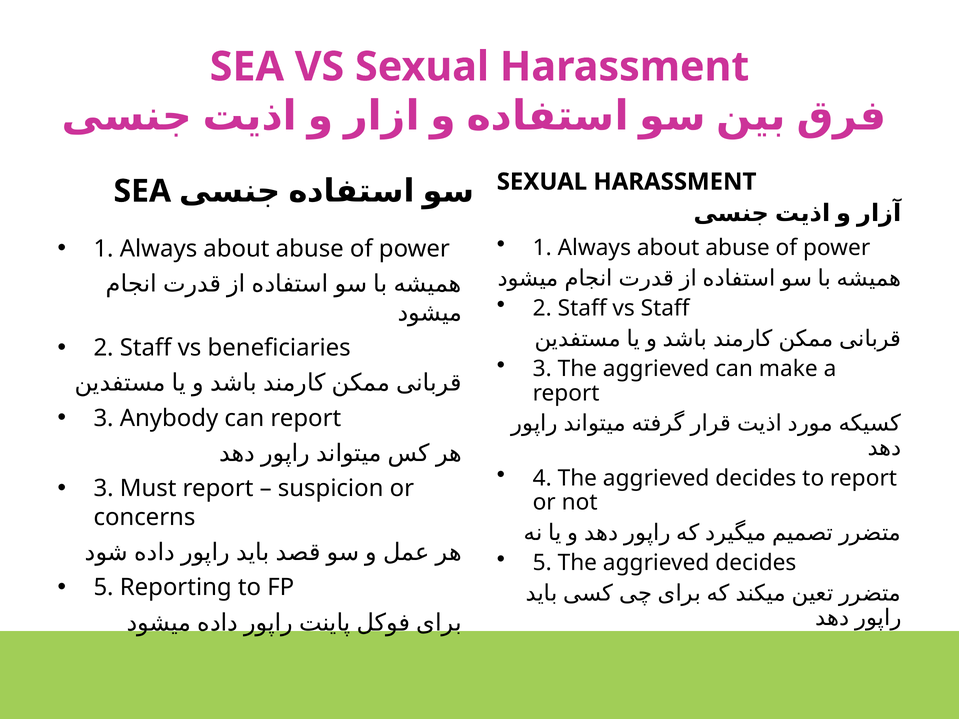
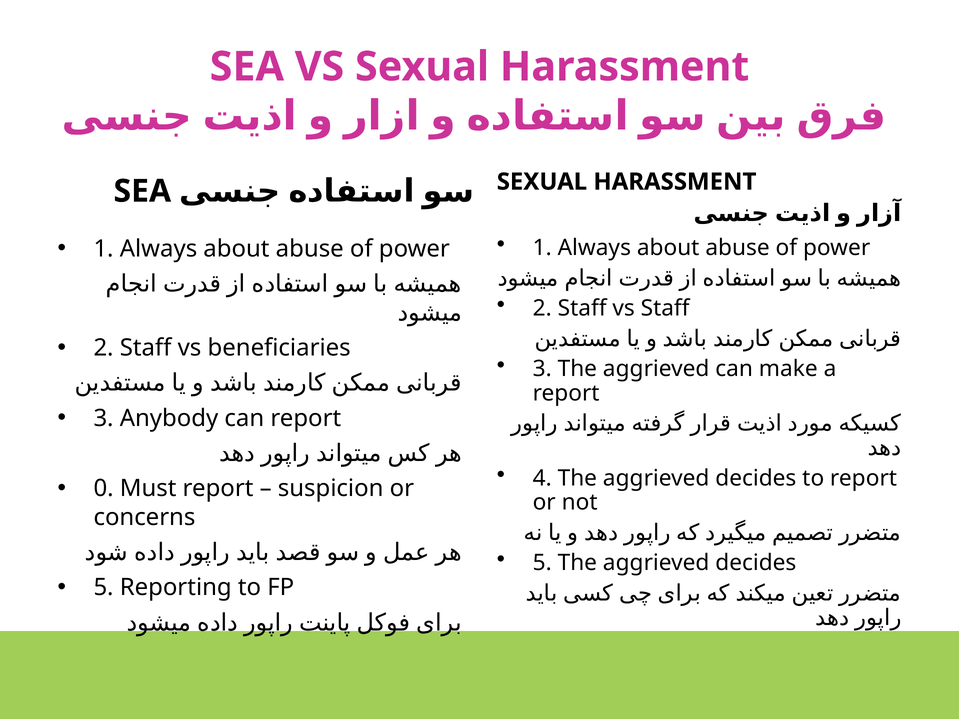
3 at (104, 489): 3 -> 0
